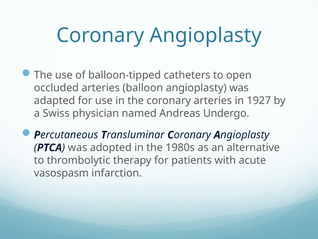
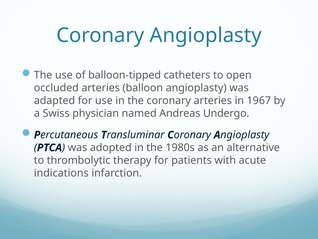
1927: 1927 -> 1967
vasospasm: vasospasm -> indications
